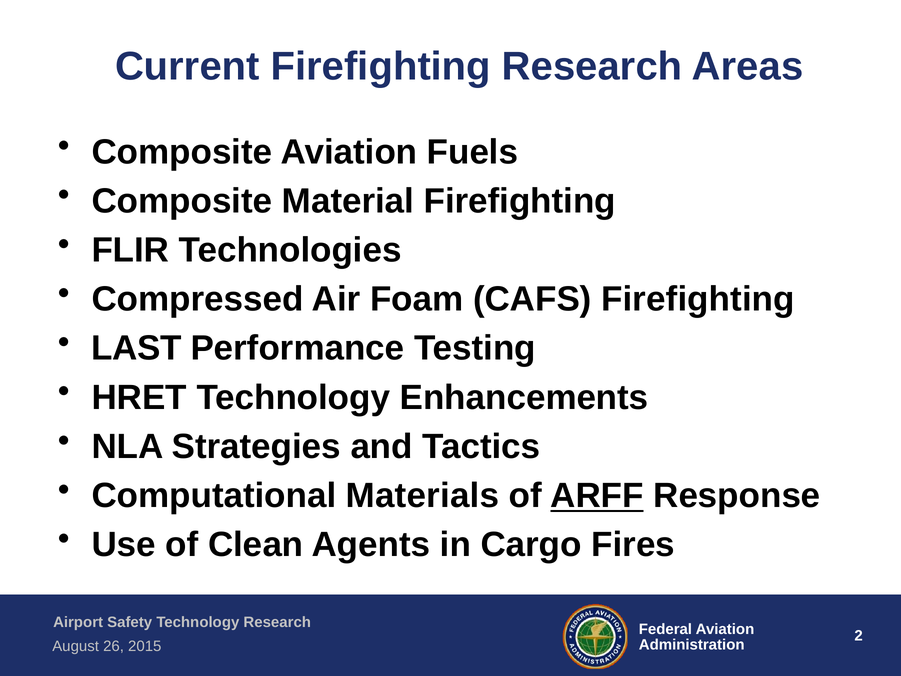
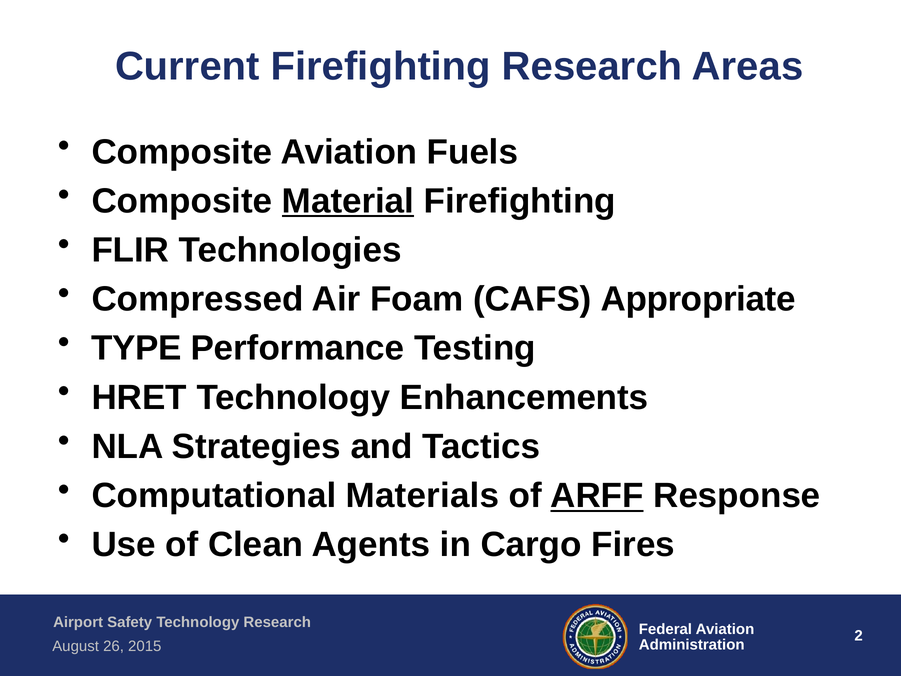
Material underline: none -> present
CAFS Firefighting: Firefighting -> Appropriate
LAST: LAST -> TYPE
